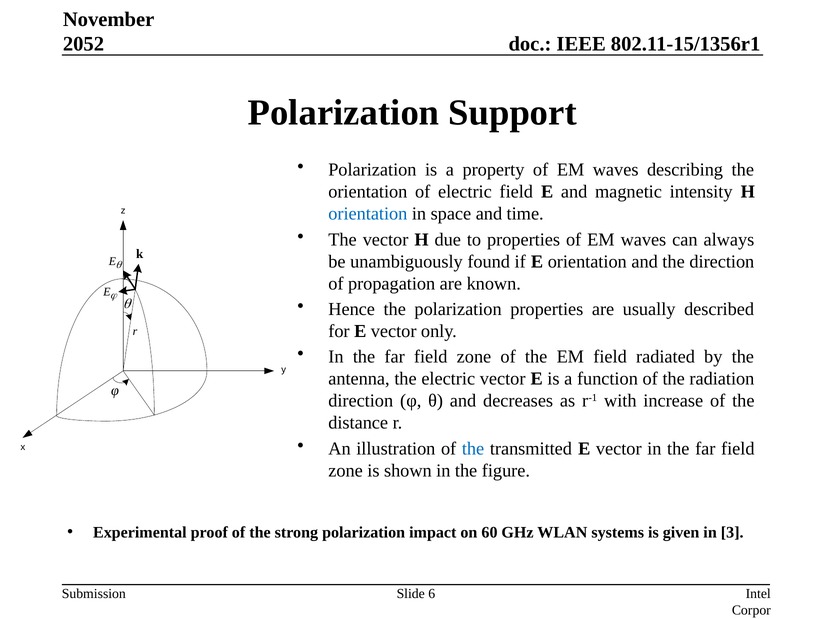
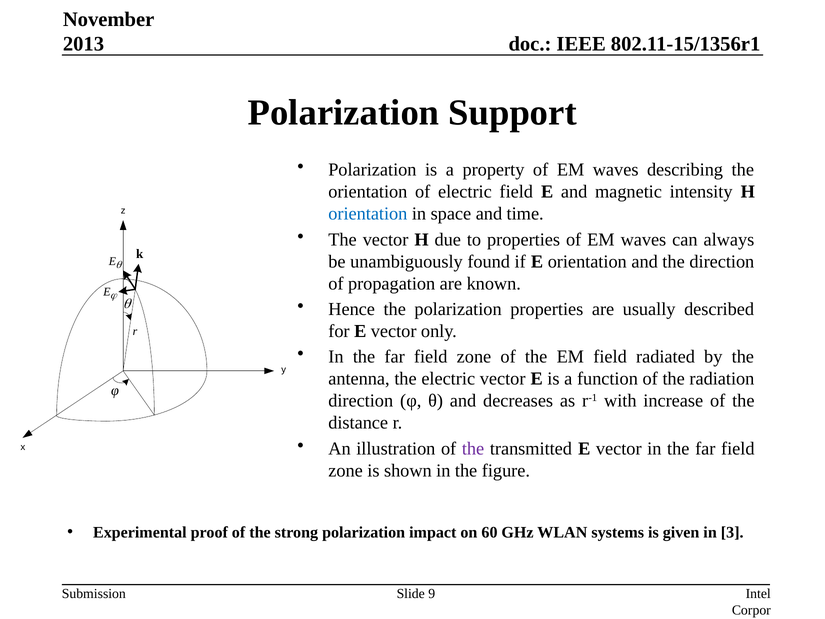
2052: 2052 -> 2013
the at (473, 448) colour: blue -> purple
6: 6 -> 9
